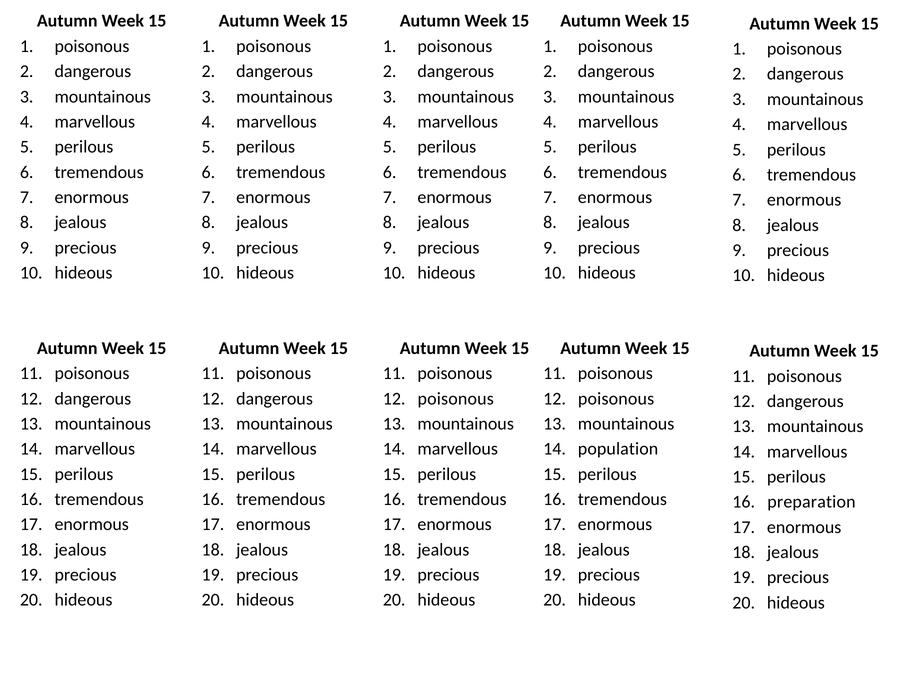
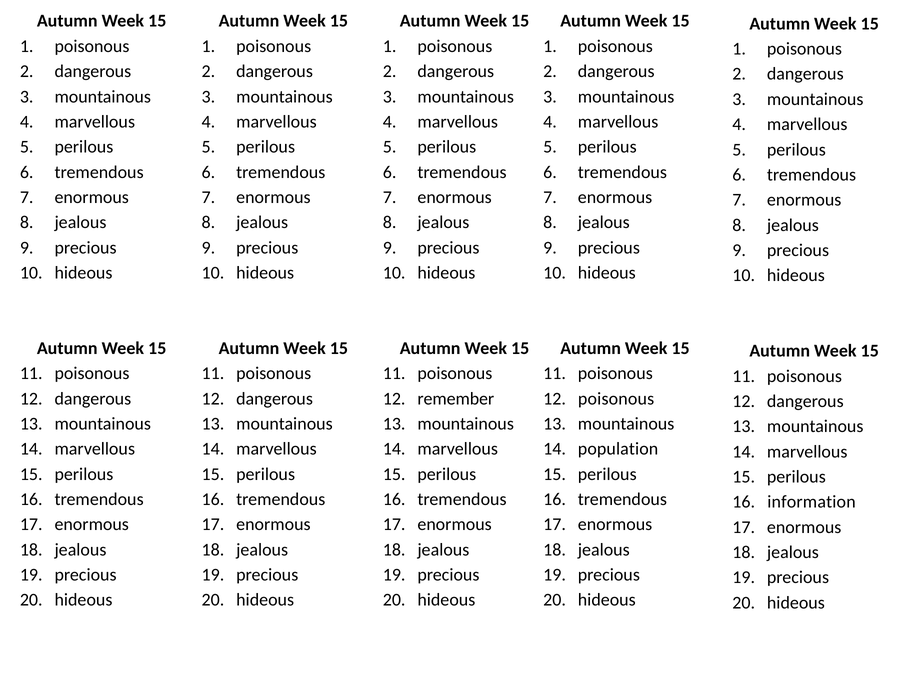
poisonous at (456, 398): poisonous -> remember
preparation: preparation -> information
